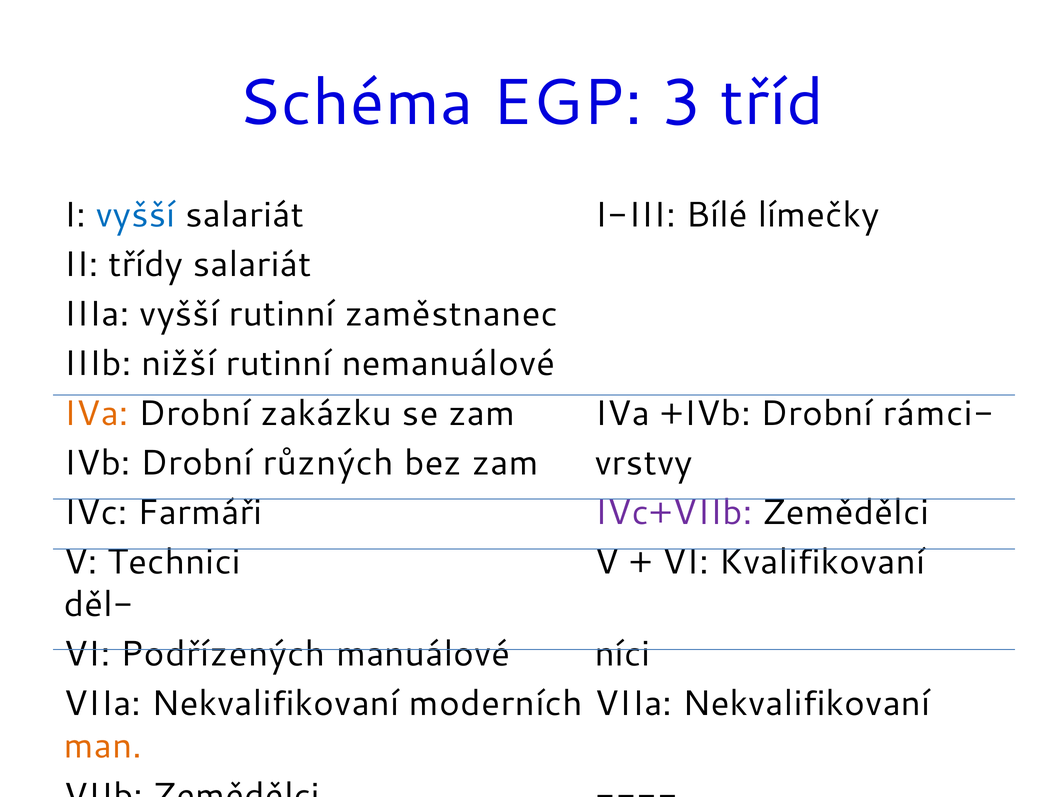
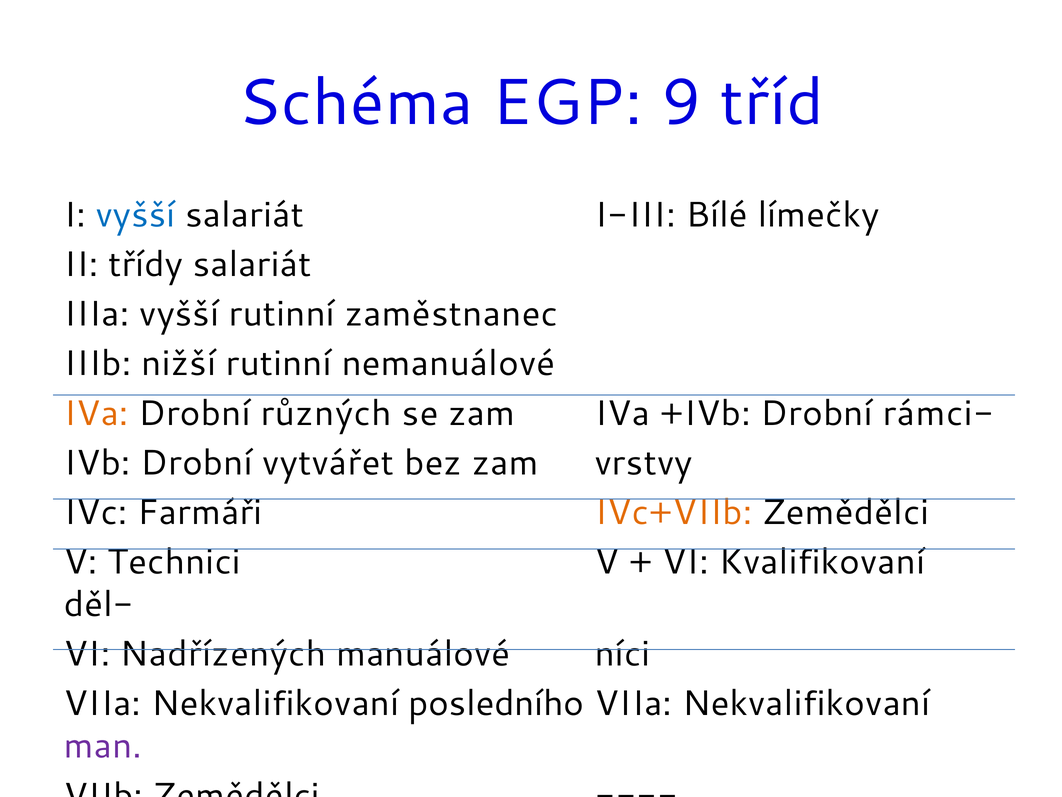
3: 3 -> 9
zakázku: zakázku -> různých
různých: různých -> vytvářet
IVc+VIIb colour: purple -> orange
Podřízených: Podřízených -> Nadřízených
moderních: moderních -> posledního
man colour: orange -> purple
